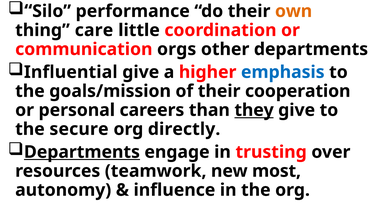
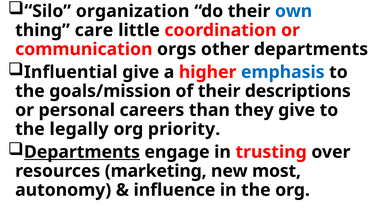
performance: performance -> organization
own colour: orange -> blue
cooperation: cooperation -> descriptions
they underline: present -> none
secure: secure -> legally
directly: directly -> priority
teamwork: teamwork -> marketing
